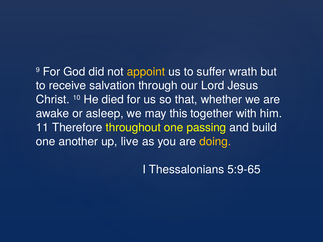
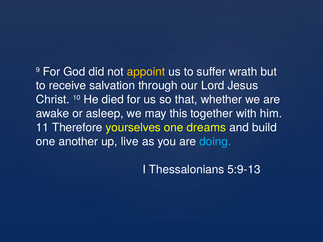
throughout: throughout -> yourselves
passing: passing -> dreams
doing colour: yellow -> light blue
5:9-65: 5:9-65 -> 5:9-13
